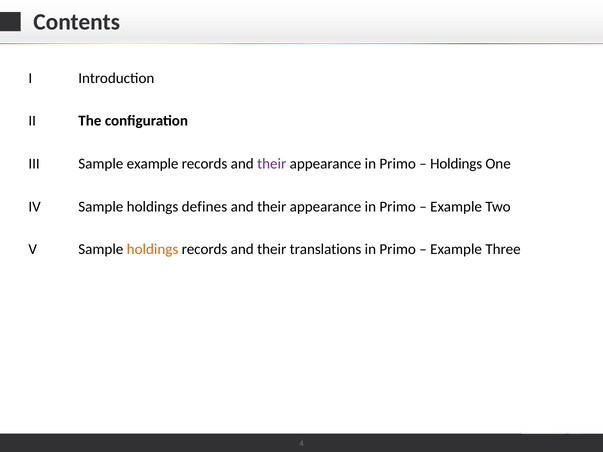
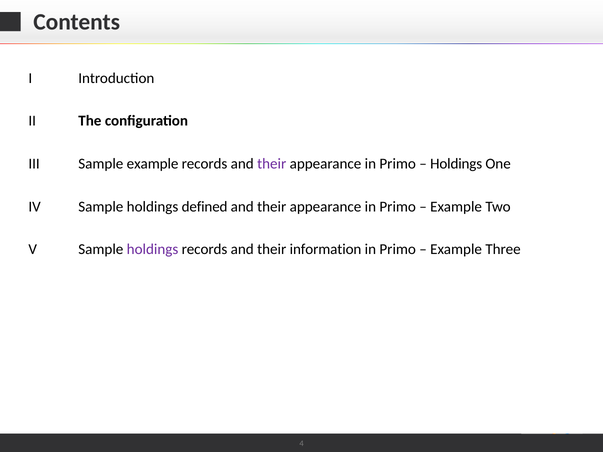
defines: defines -> defined
holdings at (153, 250) colour: orange -> purple
translations: translations -> information
